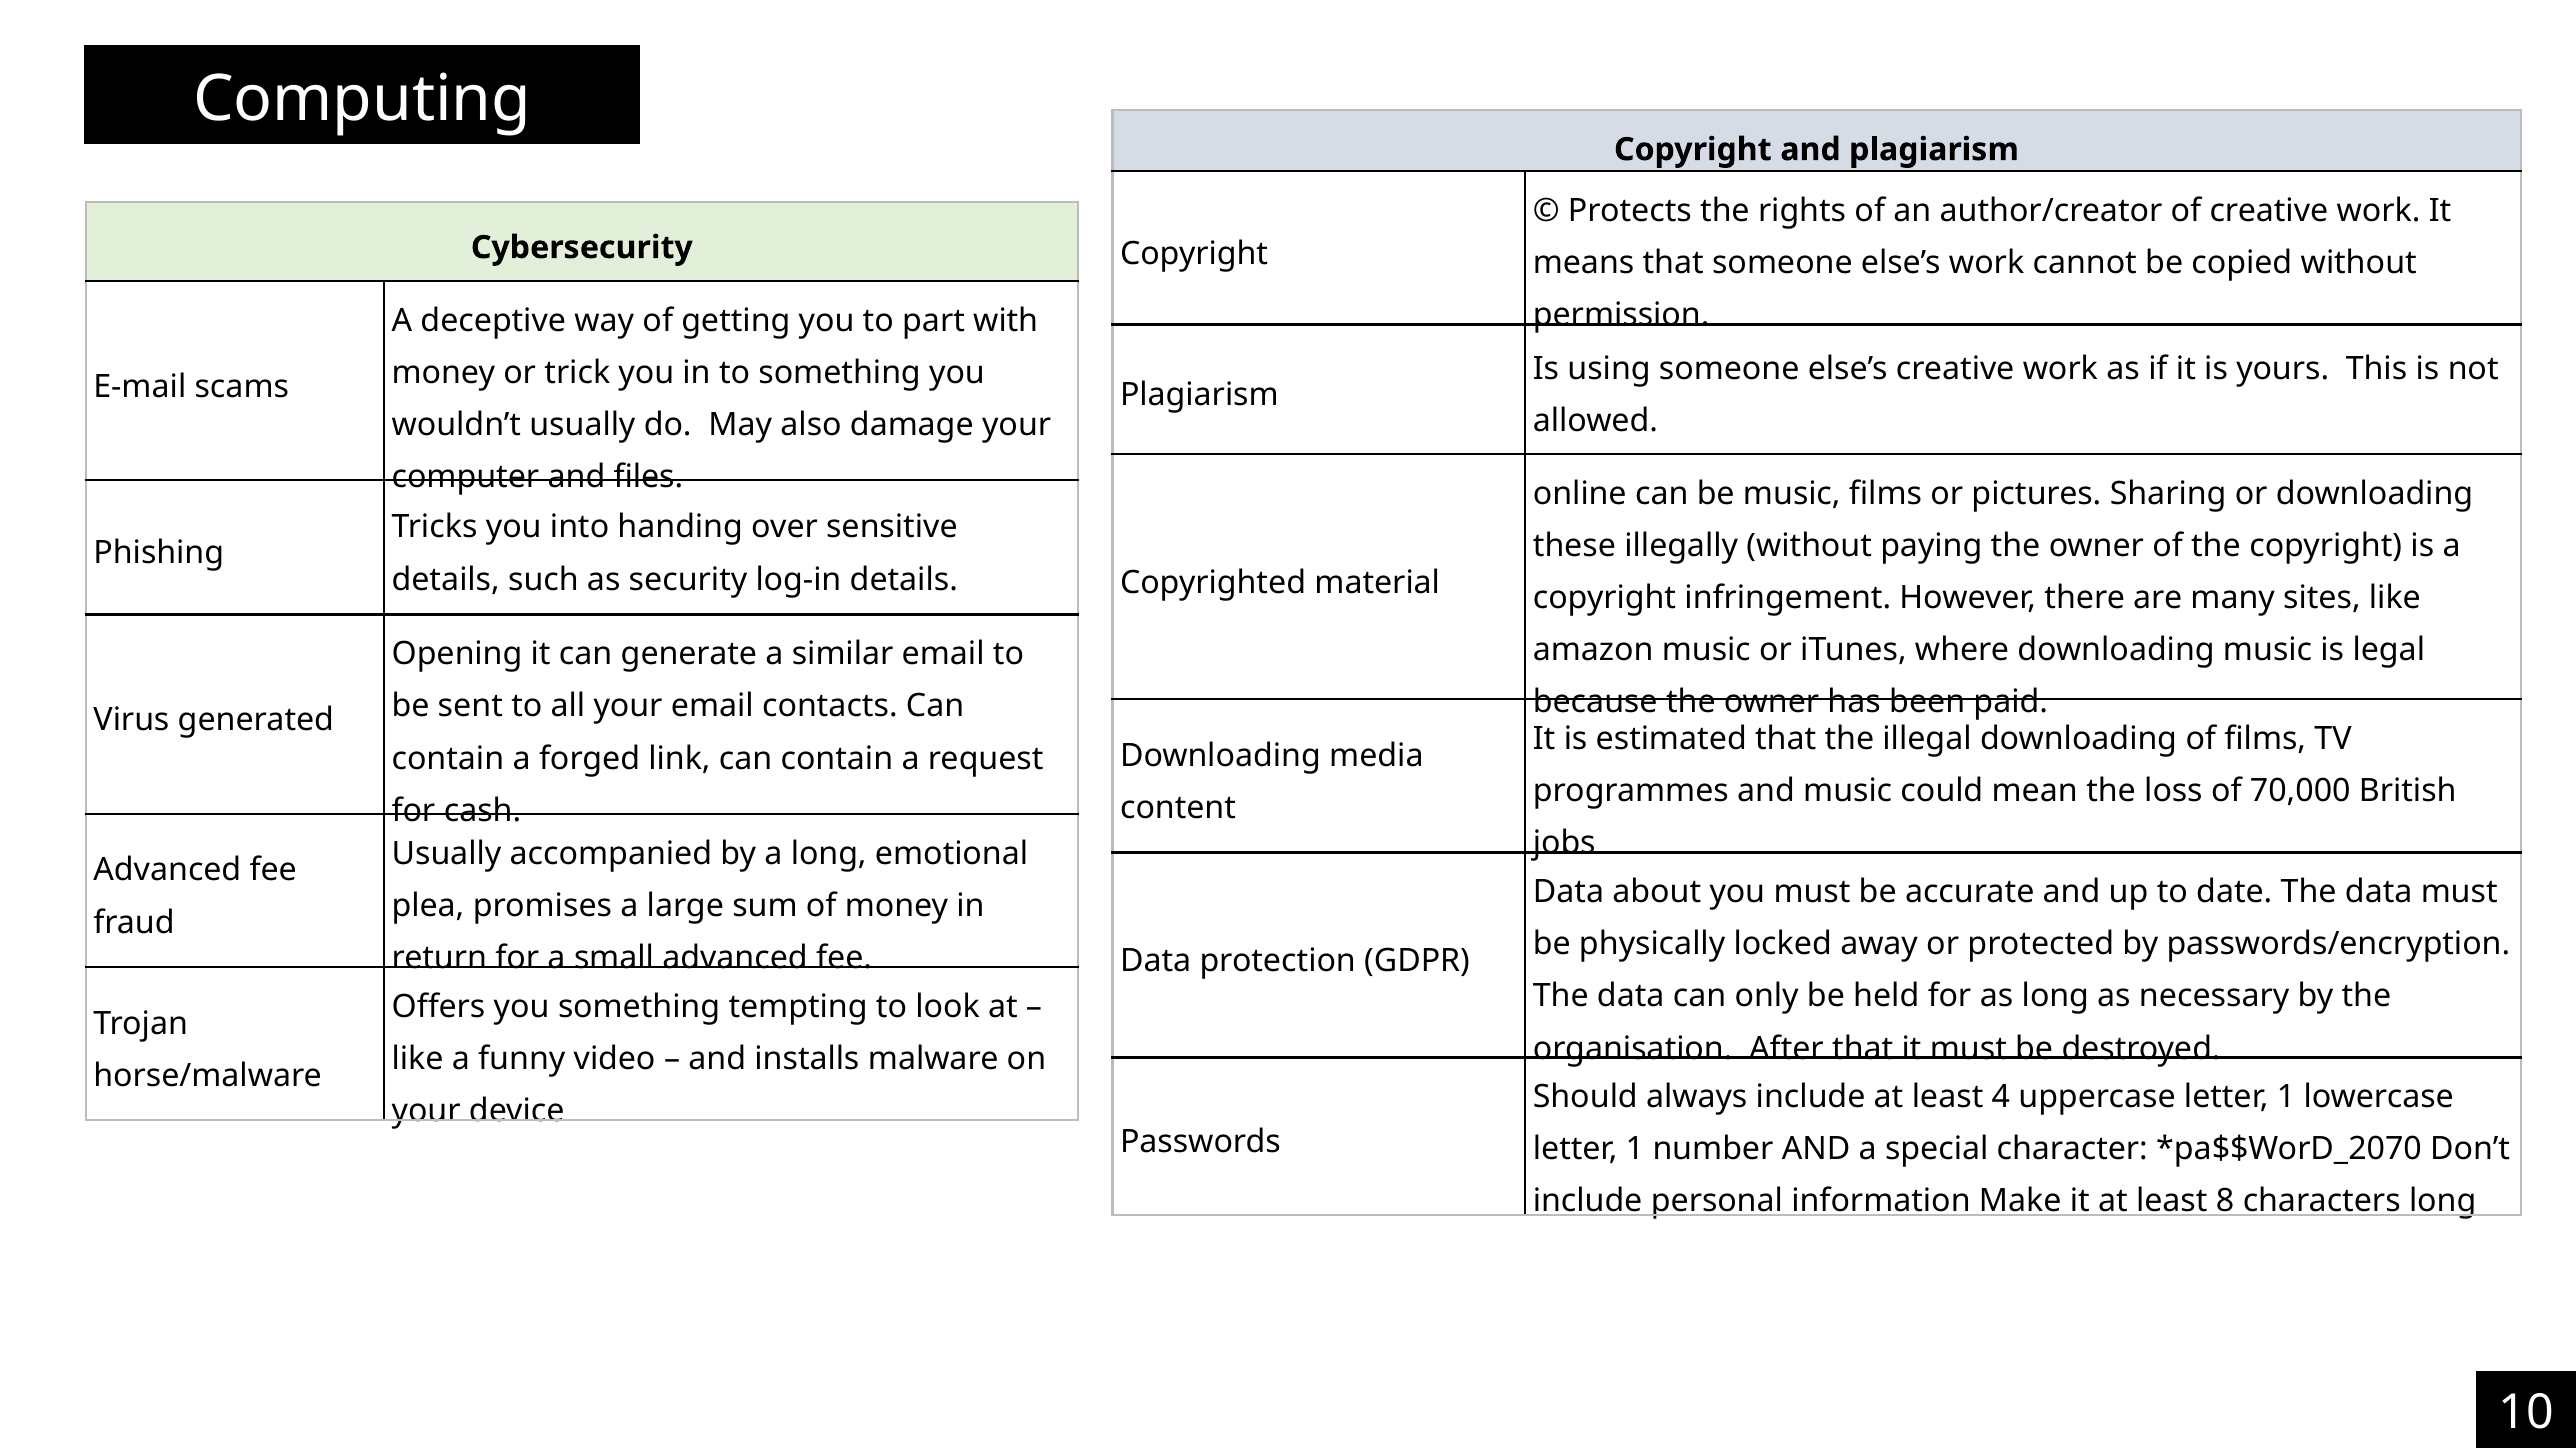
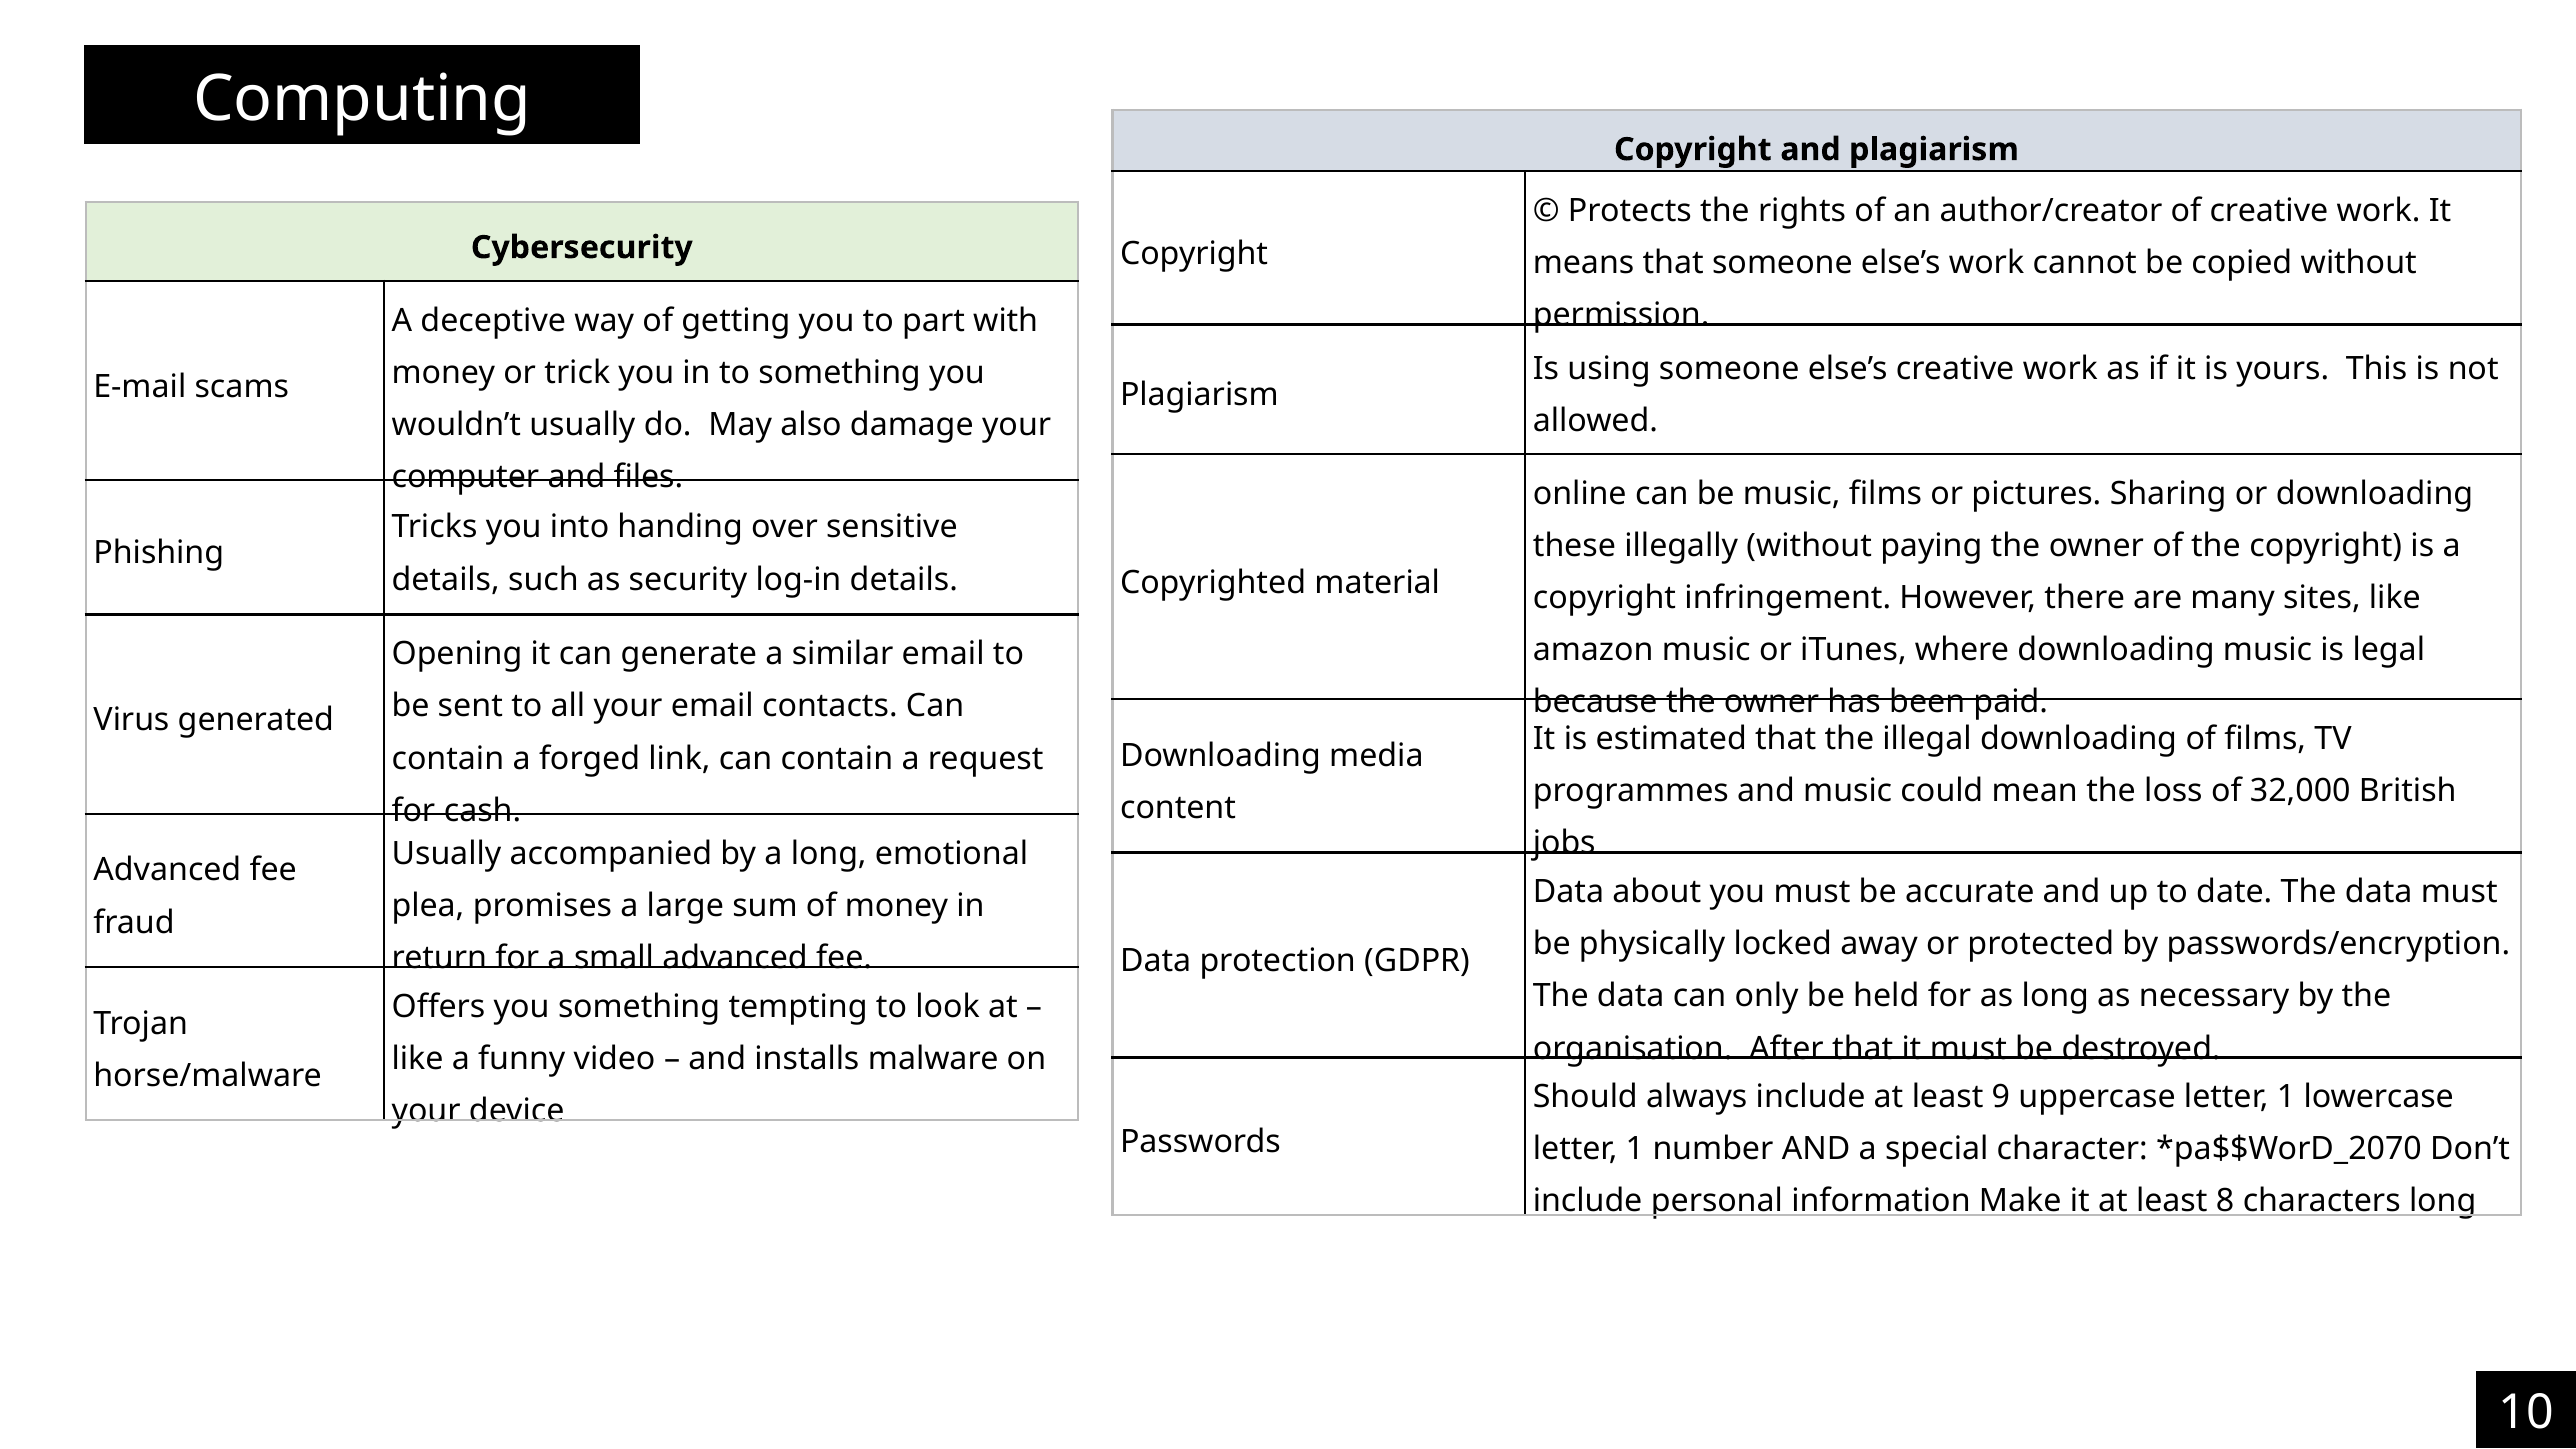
70,000: 70,000 -> 32,000
4: 4 -> 9
